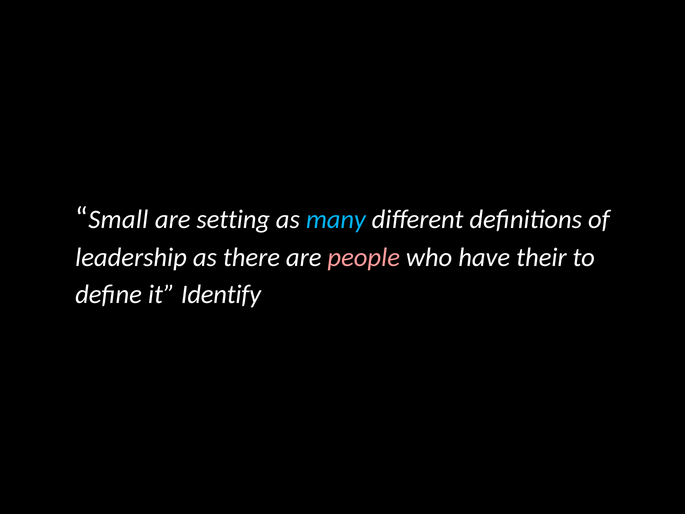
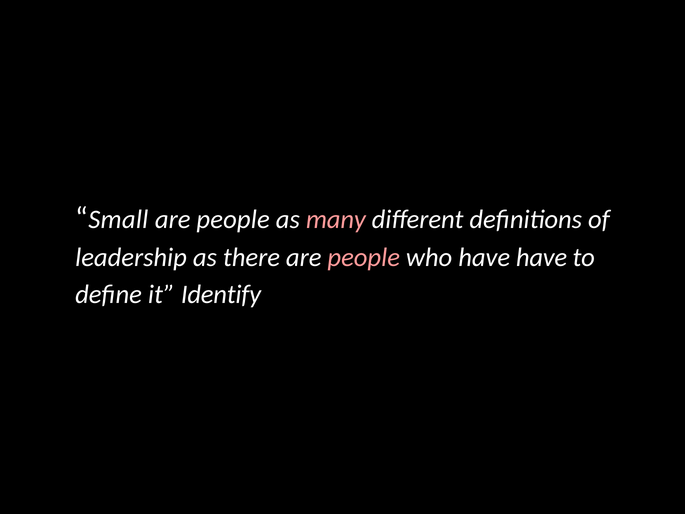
setting at (233, 219): setting -> people
many colour: light blue -> pink
have their: their -> have
